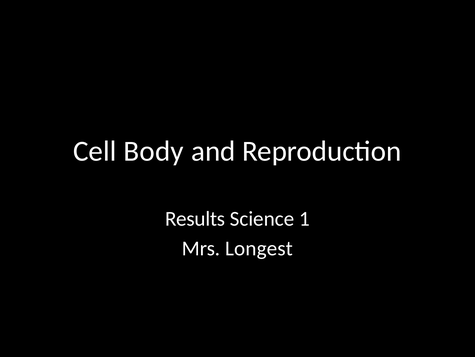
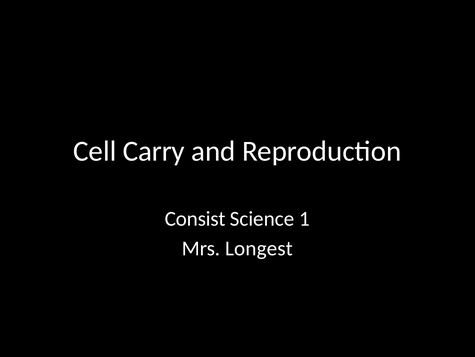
Body: Body -> Carry
Results: Results -> Consist
